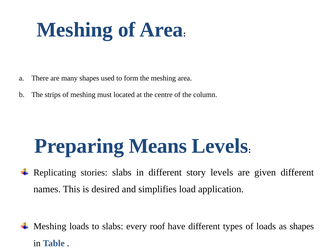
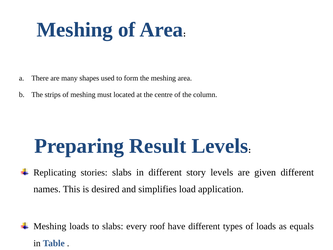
Means: Means -> Result
as shapes: shapes -> equals
